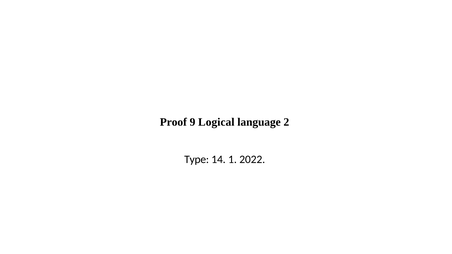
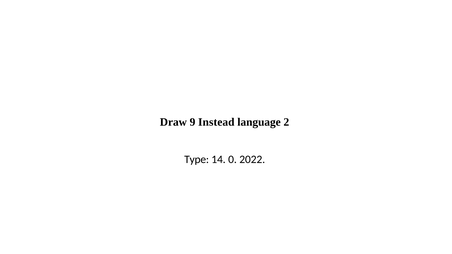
Proof: Proof -> Draw
Logical: Logical -> Instead
1: 1 -> 0
